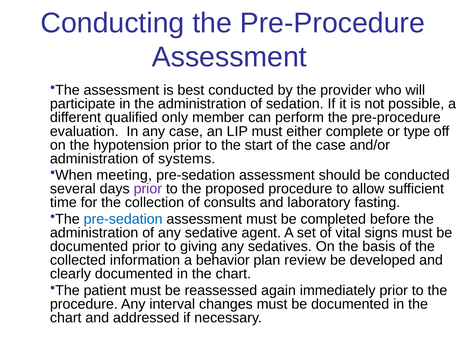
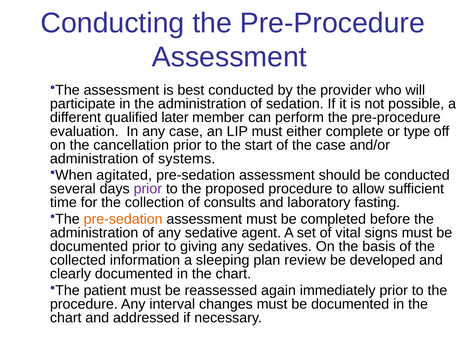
only: only -> later
hypotension: hypotension -> cancellation
meeting: meeting -> agitated
pre-sedation at (123, 219) colour: blue -> orange
behavior: behavior -> sleeping
